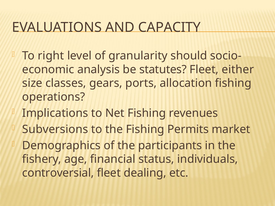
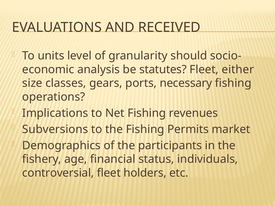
CAPACITY: CAPACITY -> RECEIVED
right: right -> units
allocation: allocation -> necessary
dealing: dealing -> holders
